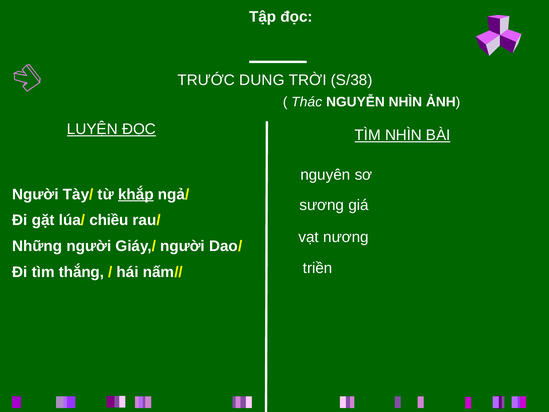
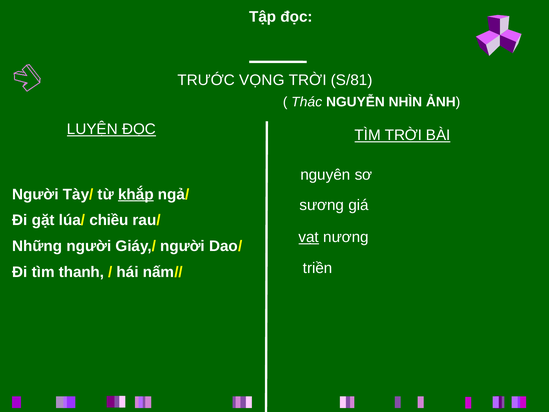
DUNG: DUNG -> VỌNG
S/38: S/38 -> S/81
TÌM NHÌN: NHÌN -> TRỜI
vạt underline: none -> present
thắng: thắng -> thanh
